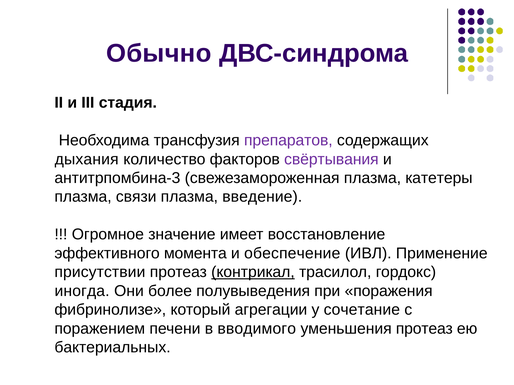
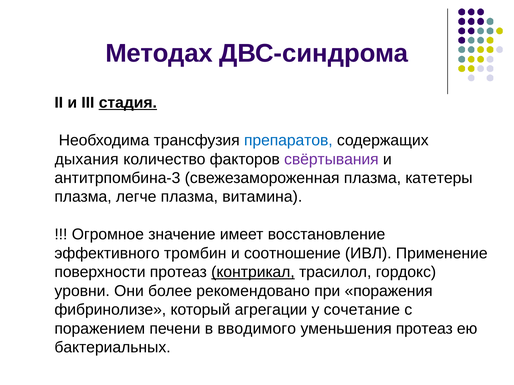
Обычно: Обычно -> Методах
стадия underline: none -> present
препаратов colour: purple -> blue
связи: связи -> легче
введение: введение -> витамина
момента: момента -> тромбин
обеспечение: обеспечение -> соотношение
присутствии: присутствии -> поверхности
иногда: иногда -> уровни
полувыведения: полувыведения -> рекомендовано
